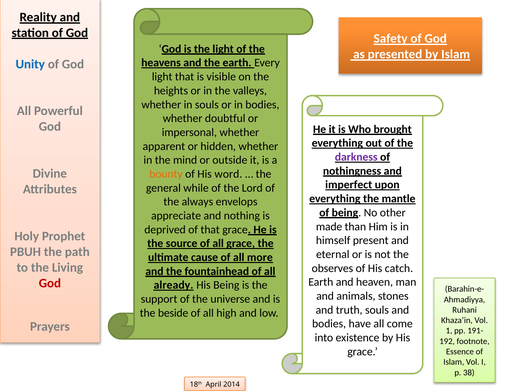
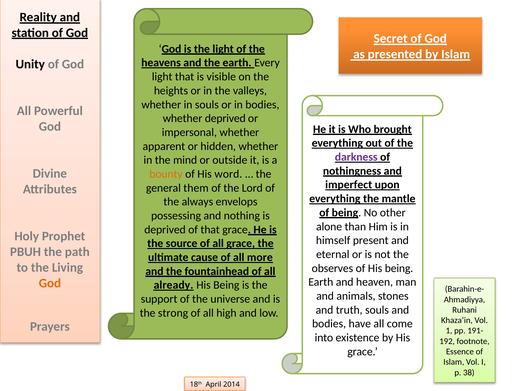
Safety: Safety -> Secret
Unity colour: blue -> black
whether doubtful: doubtful -> deprived
while: while -> them
appreciate: appreciate -> possessing
made: made -> alone
of His catch: catch -> being
God at (50, 283) colour: red -> orange
beside: beside -> strong
